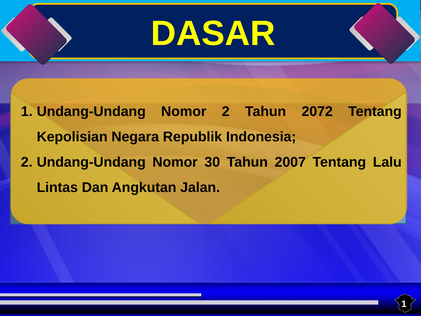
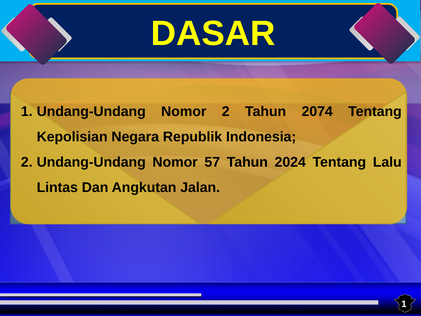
2072: 2072 -> 2074
30: 30 -> 57
2007: 2007 -> 2024
